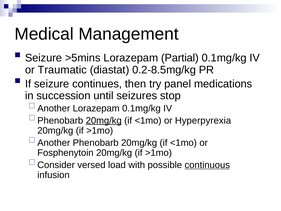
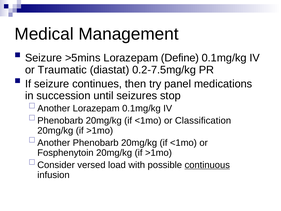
Partial: Partial -> Define
0.2-8.5mg/kg: 0.2-8.5mg/kg -> 0.2-7.5mg/kg
20mg/kg at (104, 120) underline: present -> none
Hyperpyrexia: Hyperpyrexia -> Classification
